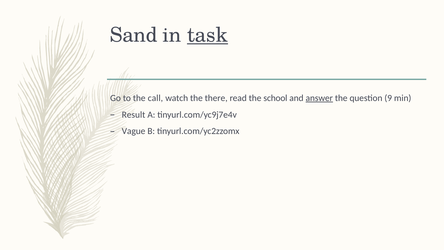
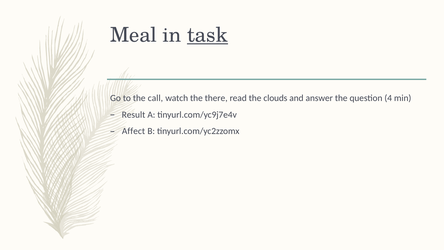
Sand: Sand -> Meal
school: school -> clouds
answer underline: present -> none
9: 9 -> 4
Vague: Vague -> Affect
